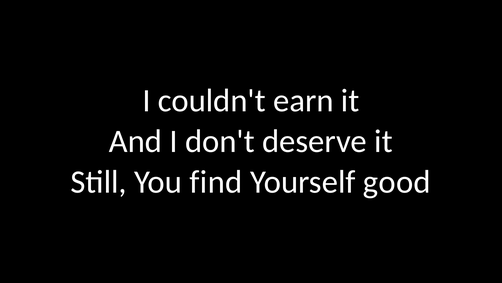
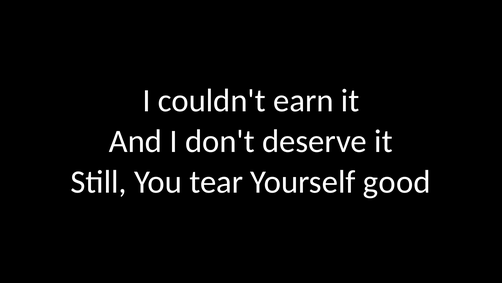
find: find -> tear
